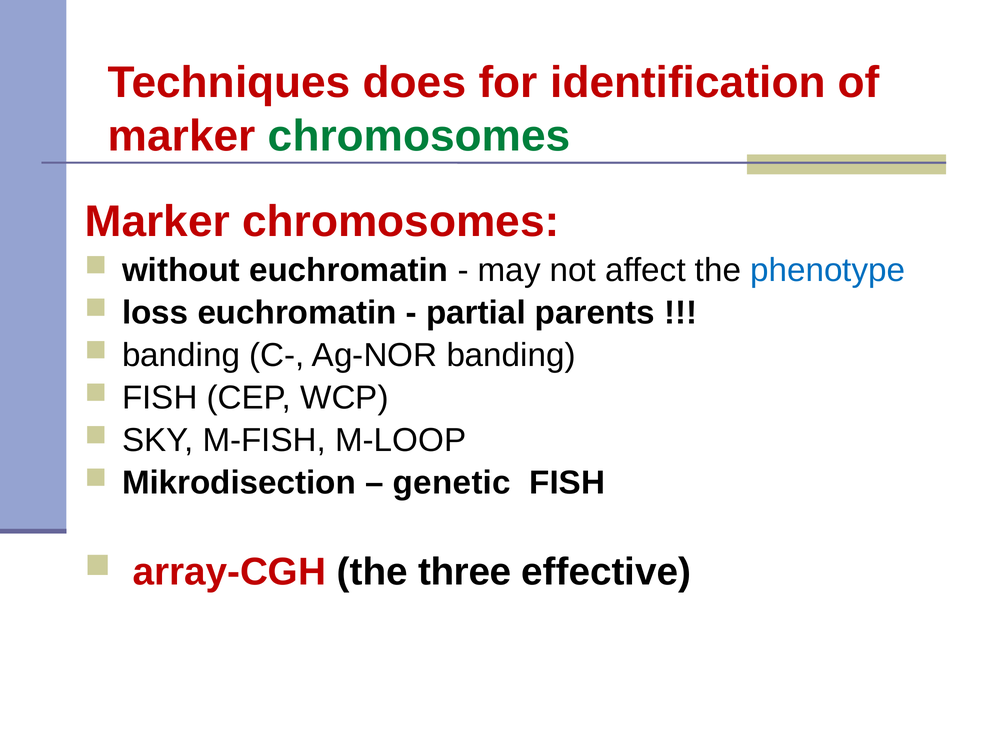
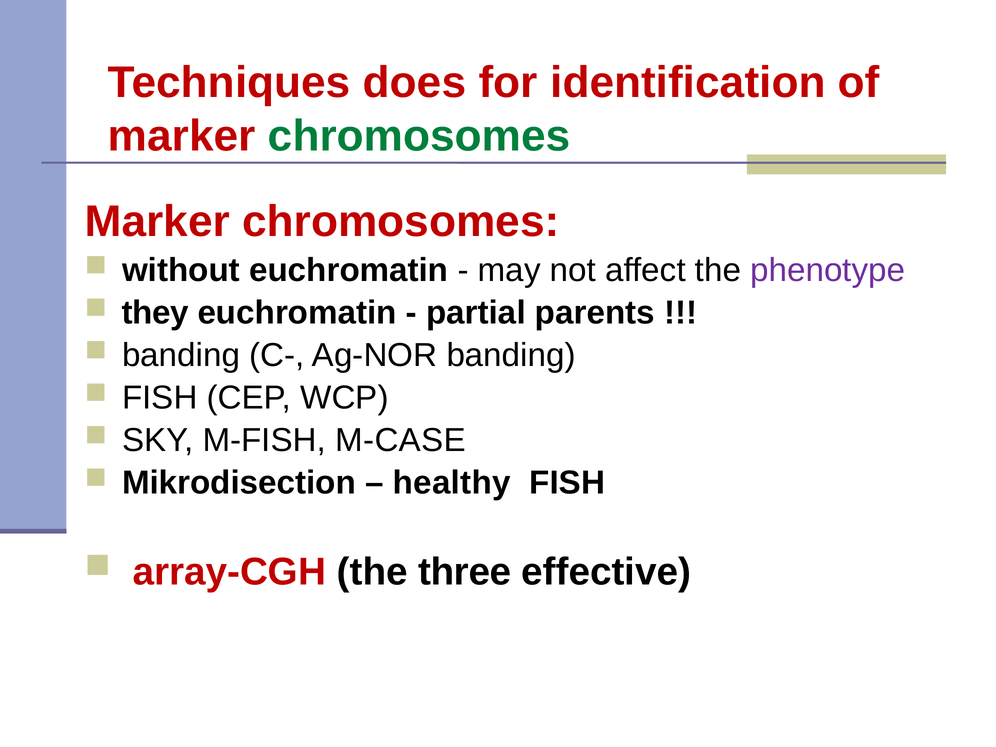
phenotype colour: blue -> purple
loss: loss -> they
M-LOOP: M-LOOP -> M-CASE
genetic: genetic -> healthy
